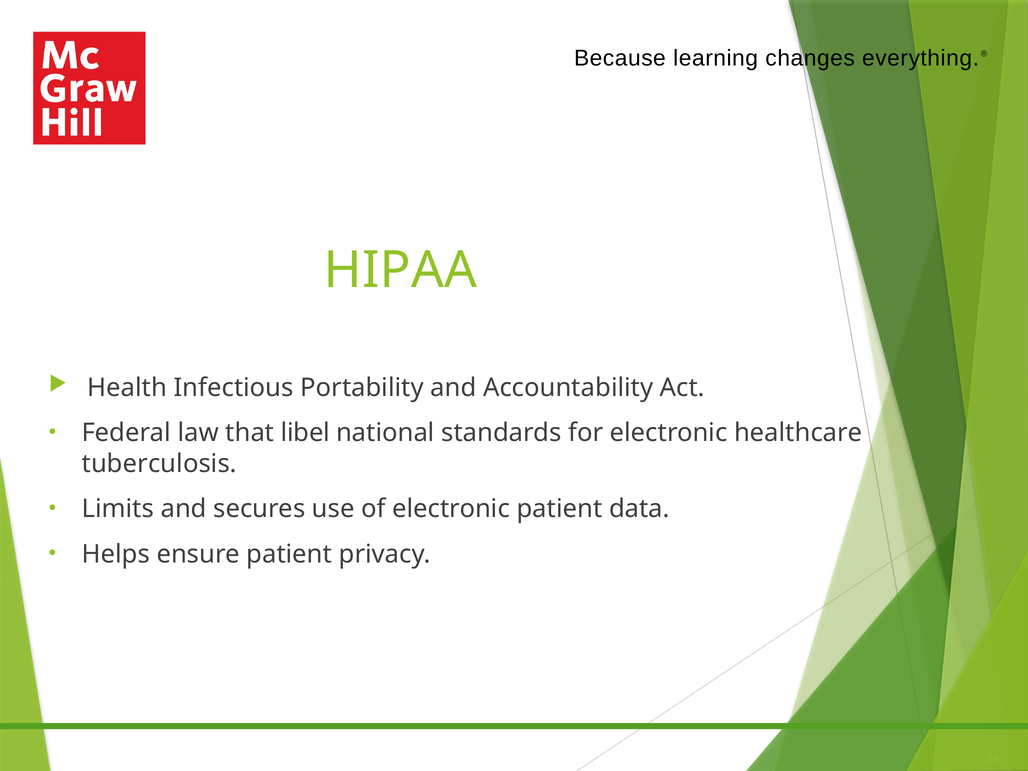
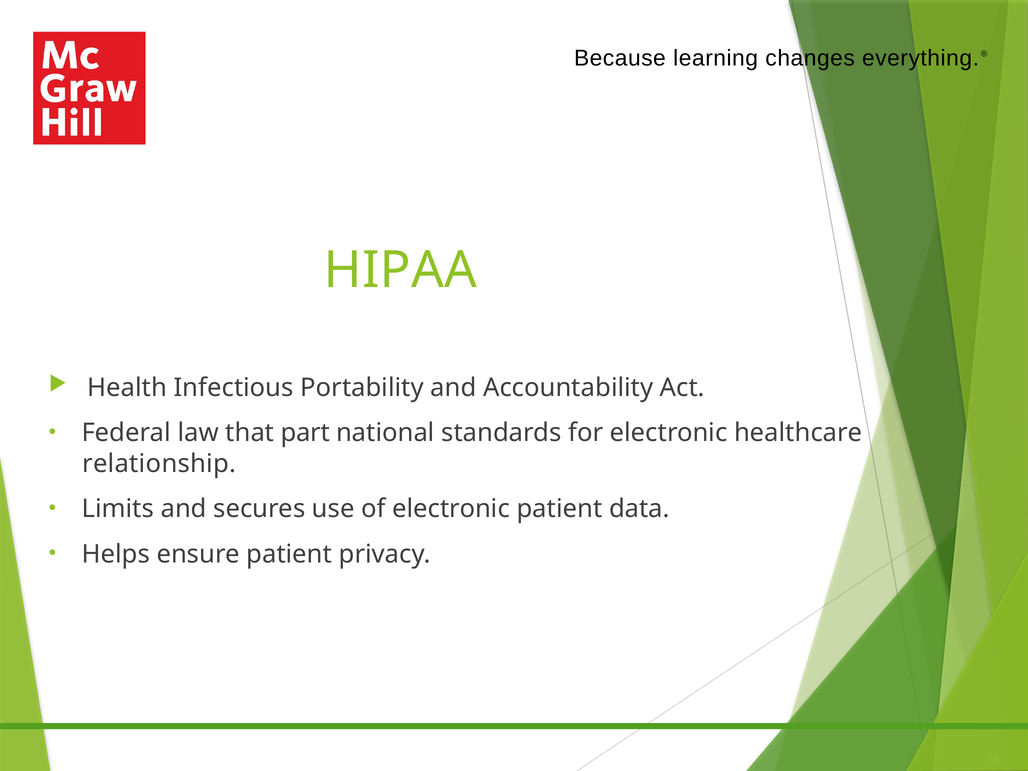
libel: libel -> part
tuberculosis: tuberculosis -> relationship
